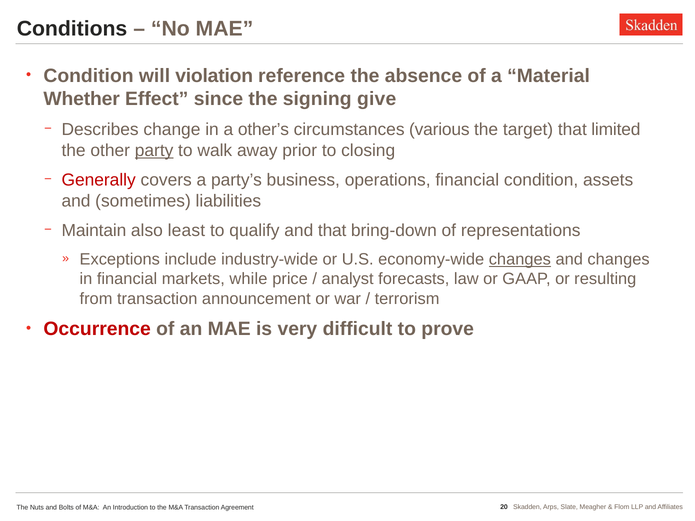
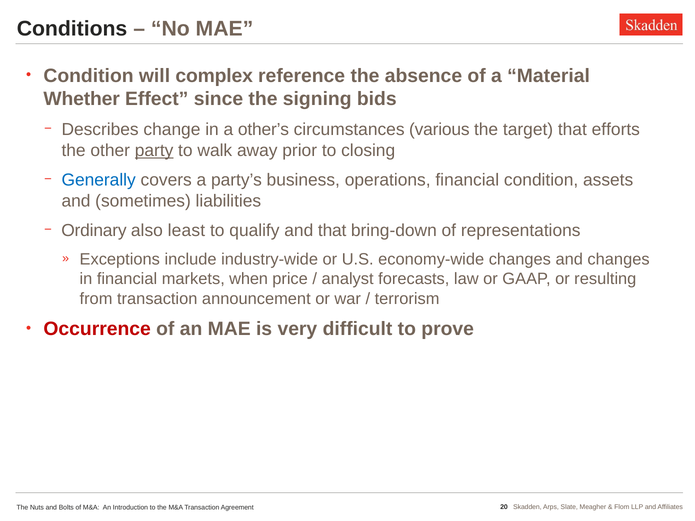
violation: violation -> complex
give: give -> bids
limited: limited -> efforts
Generally colour: red -> blue
Maintain: Maintain -> Ordinary
changes at (520, 259) underline: present -> none
while: while -> when
